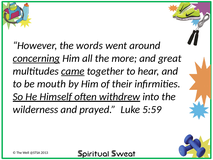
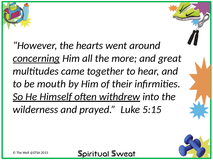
words: words -> hearts
came underline: present -> none
5:59: 5:59 -> 5:15
